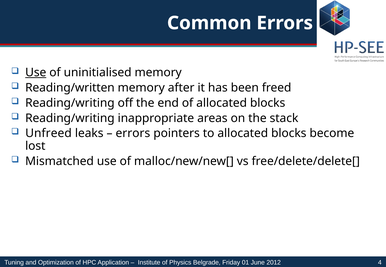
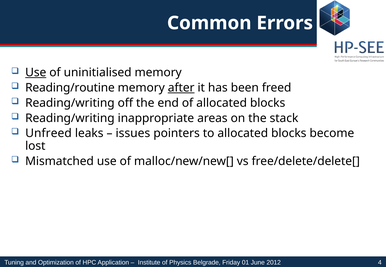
Reading/written: Reading/written -> Reading/routine
after underline: none -> present
errors at (133, 133): errors -> issues
